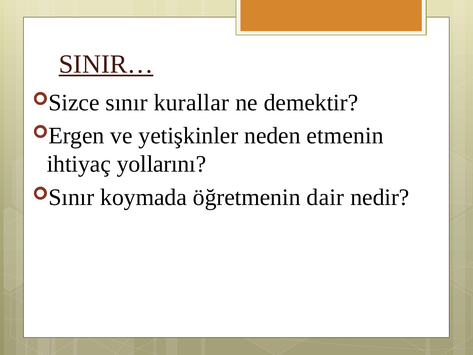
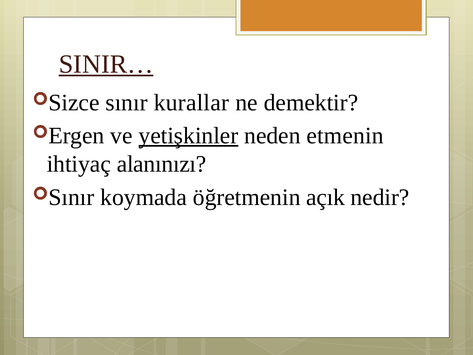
yetişkinler underline: none -> present
yollarını: yollarını -> alanınızı
dair: dair -> açık
